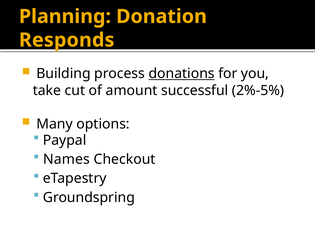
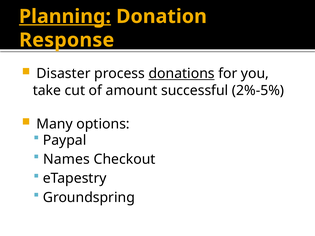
Planning underline: none -> present
Responds: Responds -> Response
Building: Building -> Disaster
